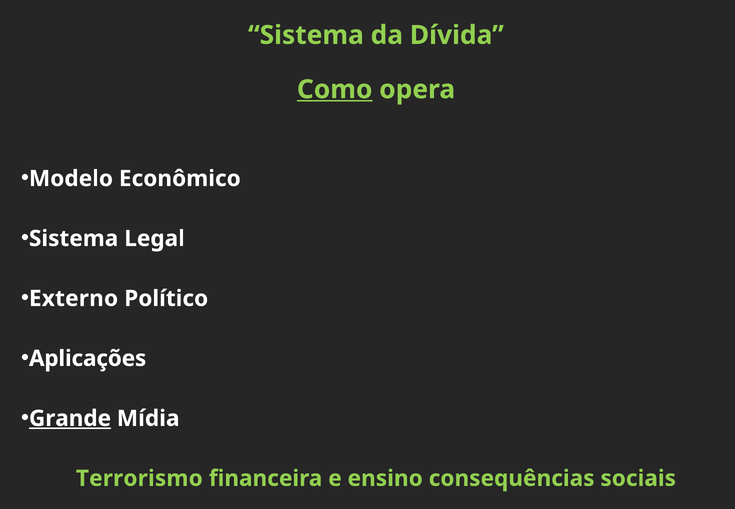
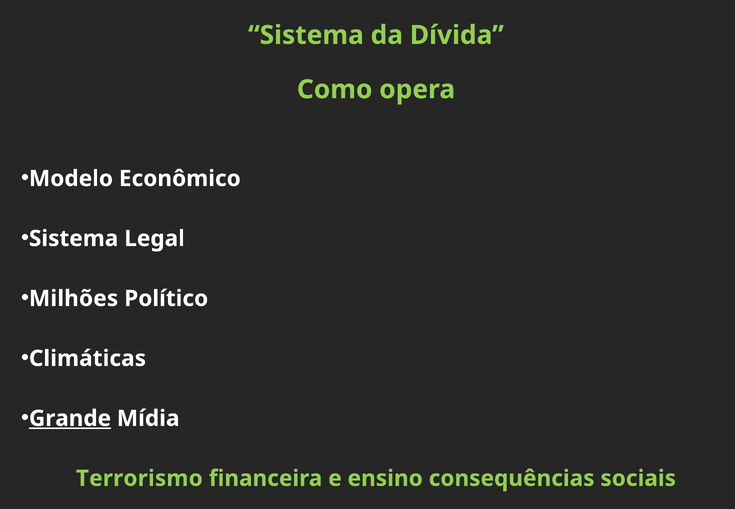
Como underline: present -> none
Externo: Externo -> Milhões
Aplicações: Aplicações -> Climáticas
